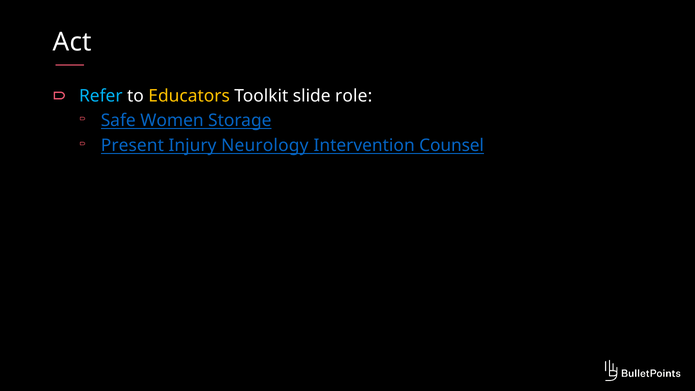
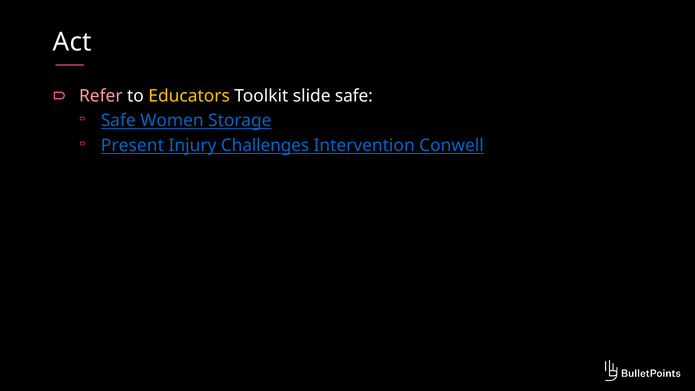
Refer colour: light blue -> pink
slide role: role -> safe
Neurology: Neurology -> Challenges
Counsel: Counsel -> Conwell
